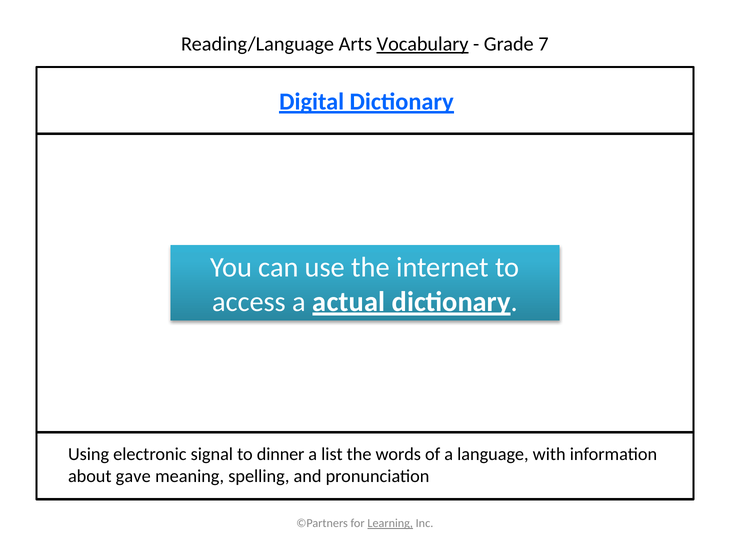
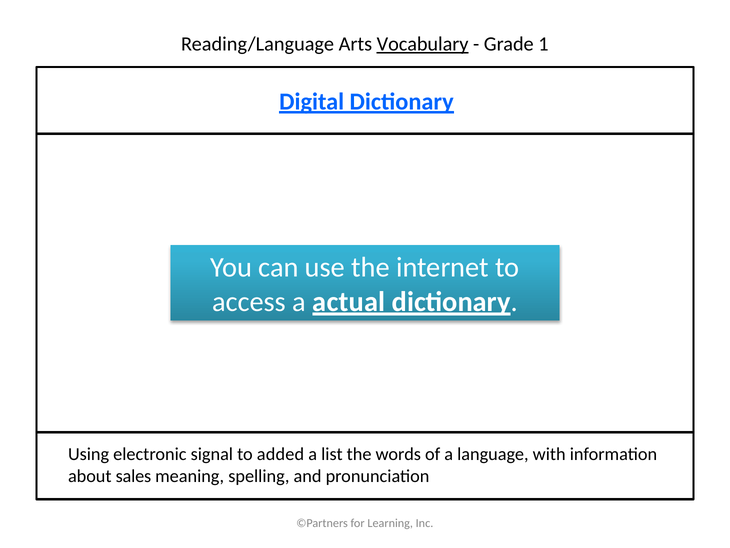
7: 7 -> 1
dinner: dinner -> added
gave: gave -> sales
Learning underline: present -> none
